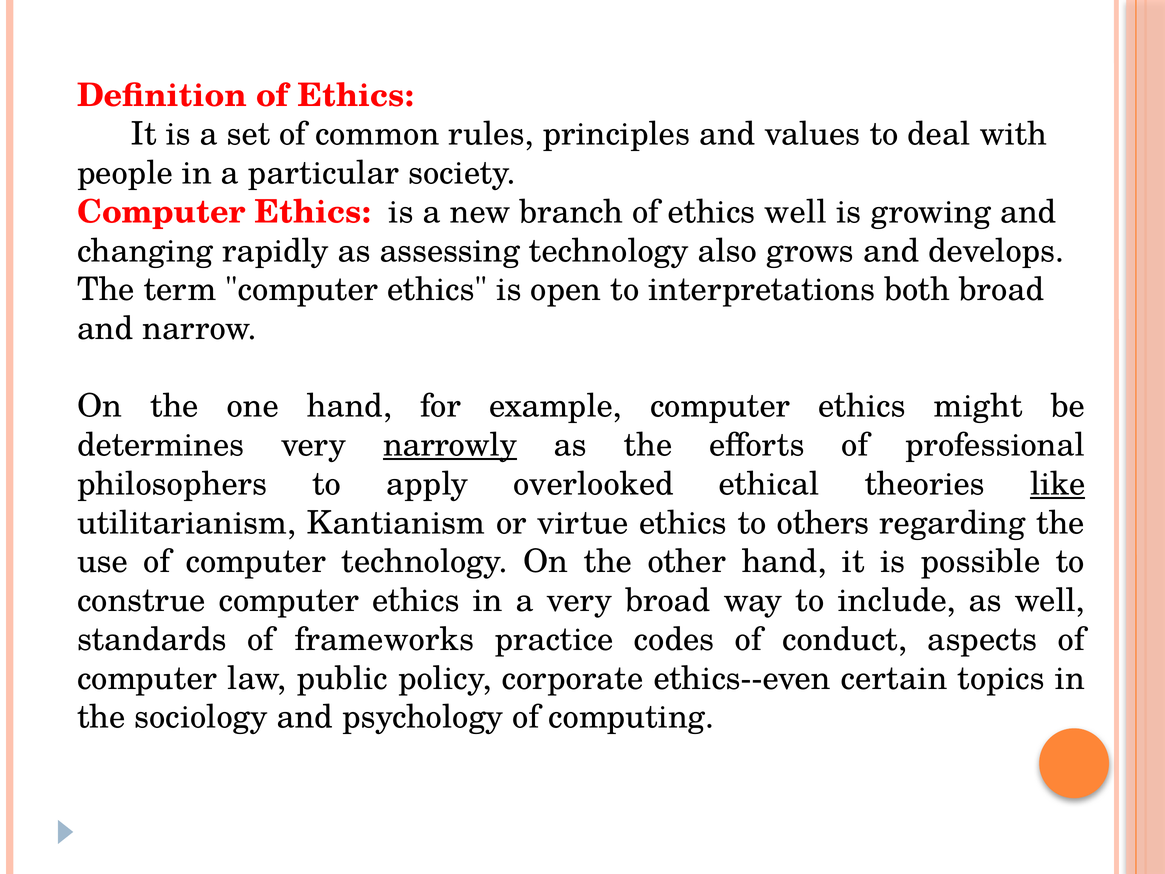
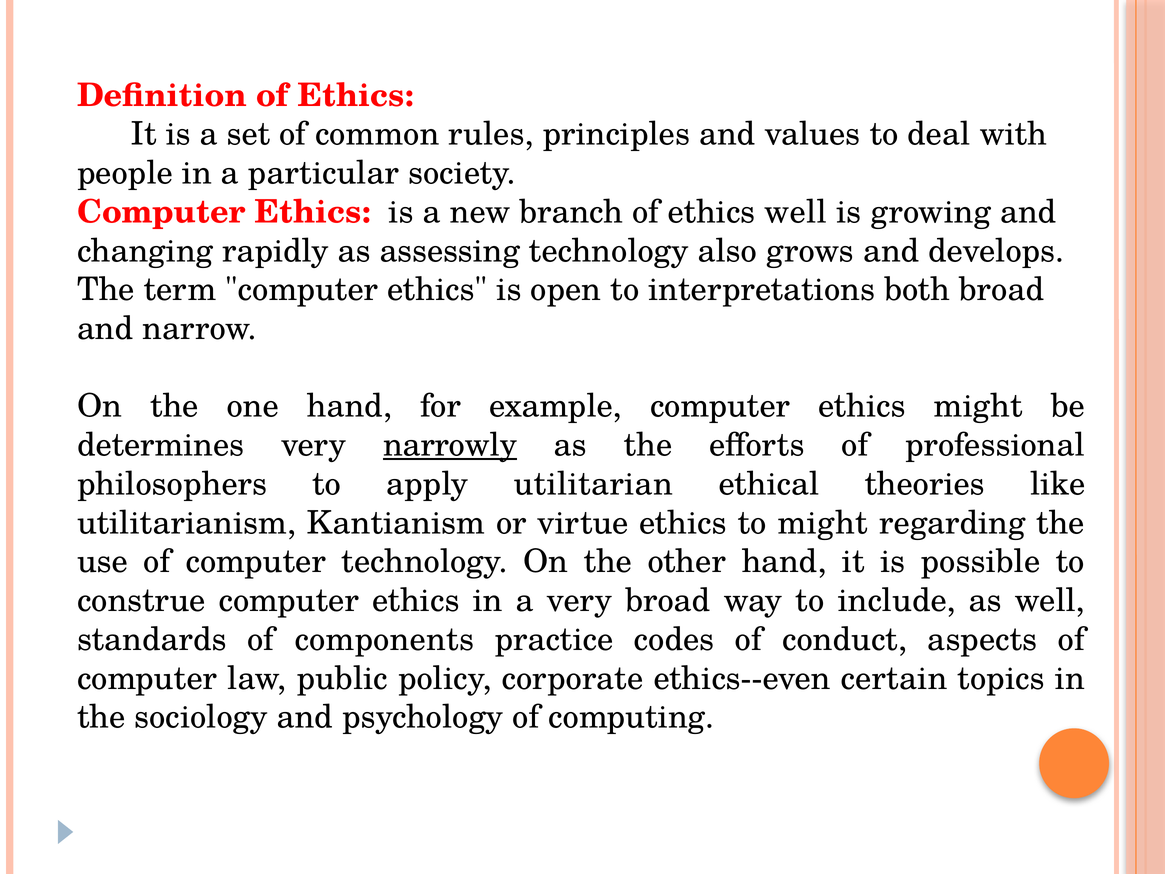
overlooked: overlooked -> utilitarian
like underline: present -> none
to others: others -> might
frameworks: frameworks -> components
